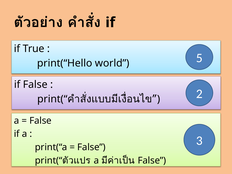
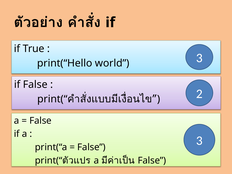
world 5: 5 -> 3
